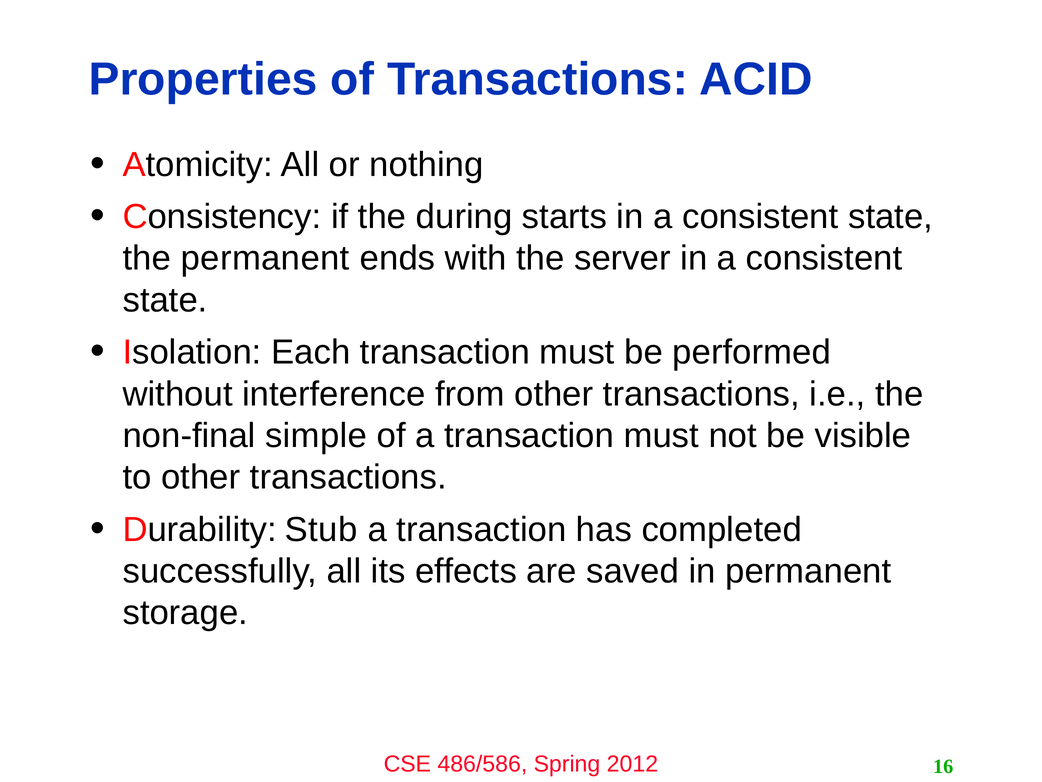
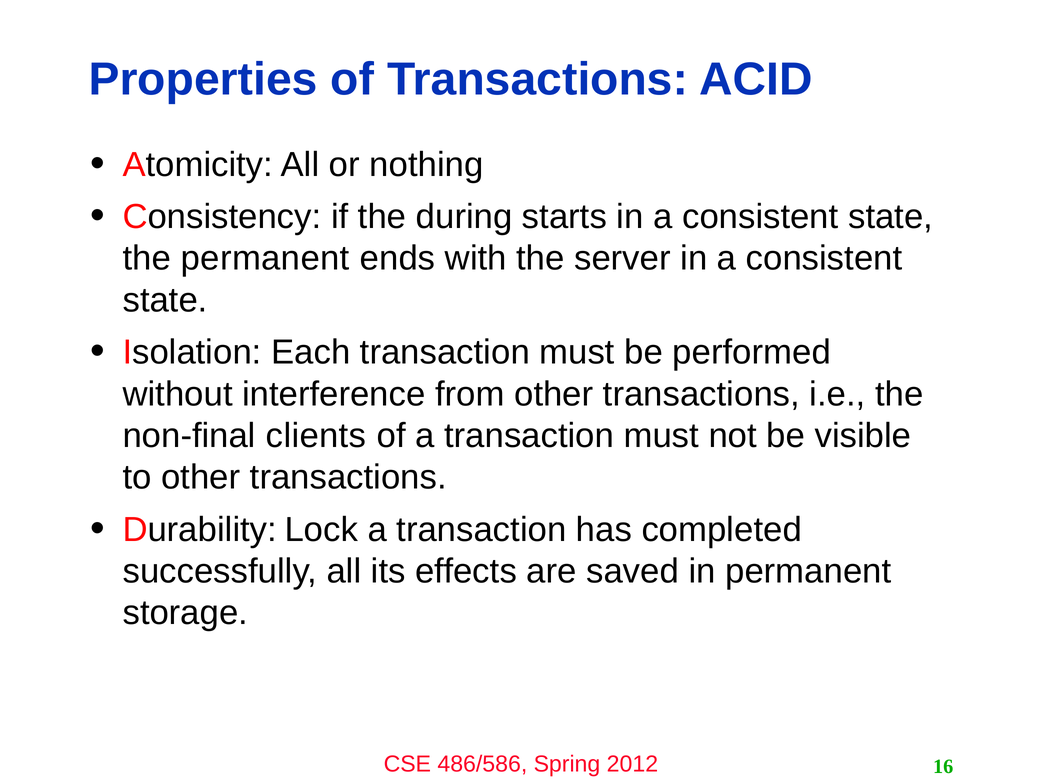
simple: simple -> clients
Stub: Stub -> Lock
